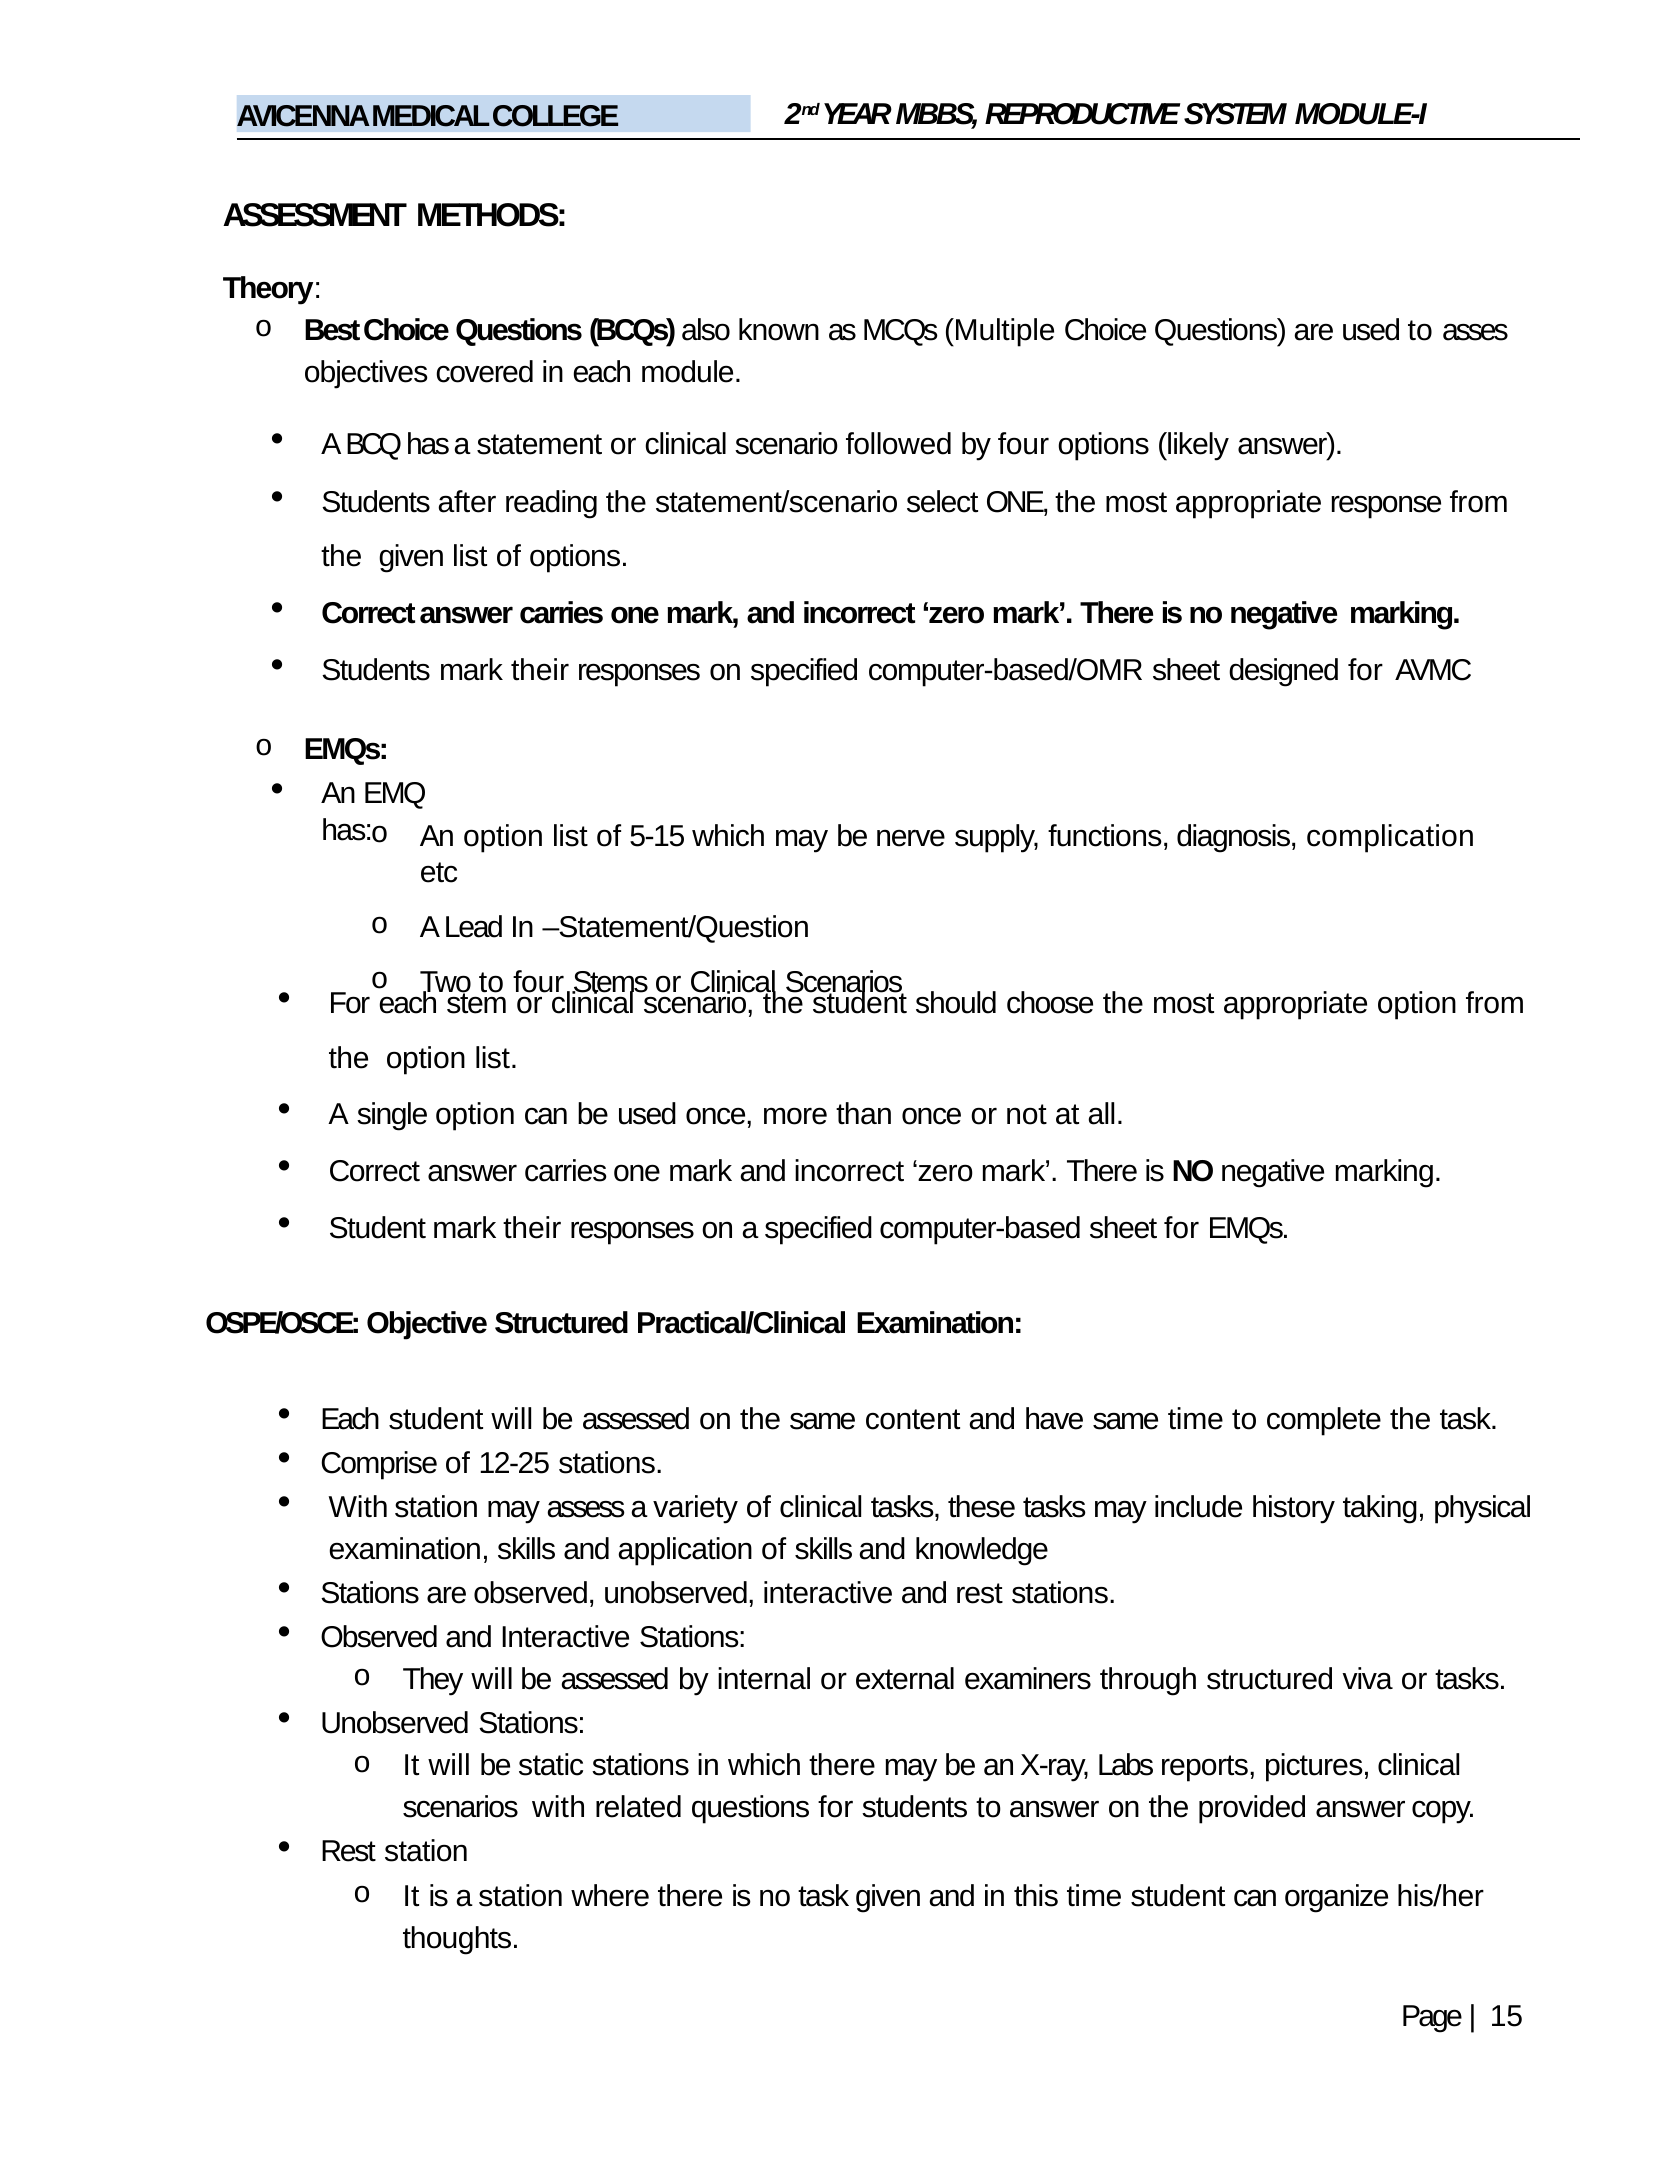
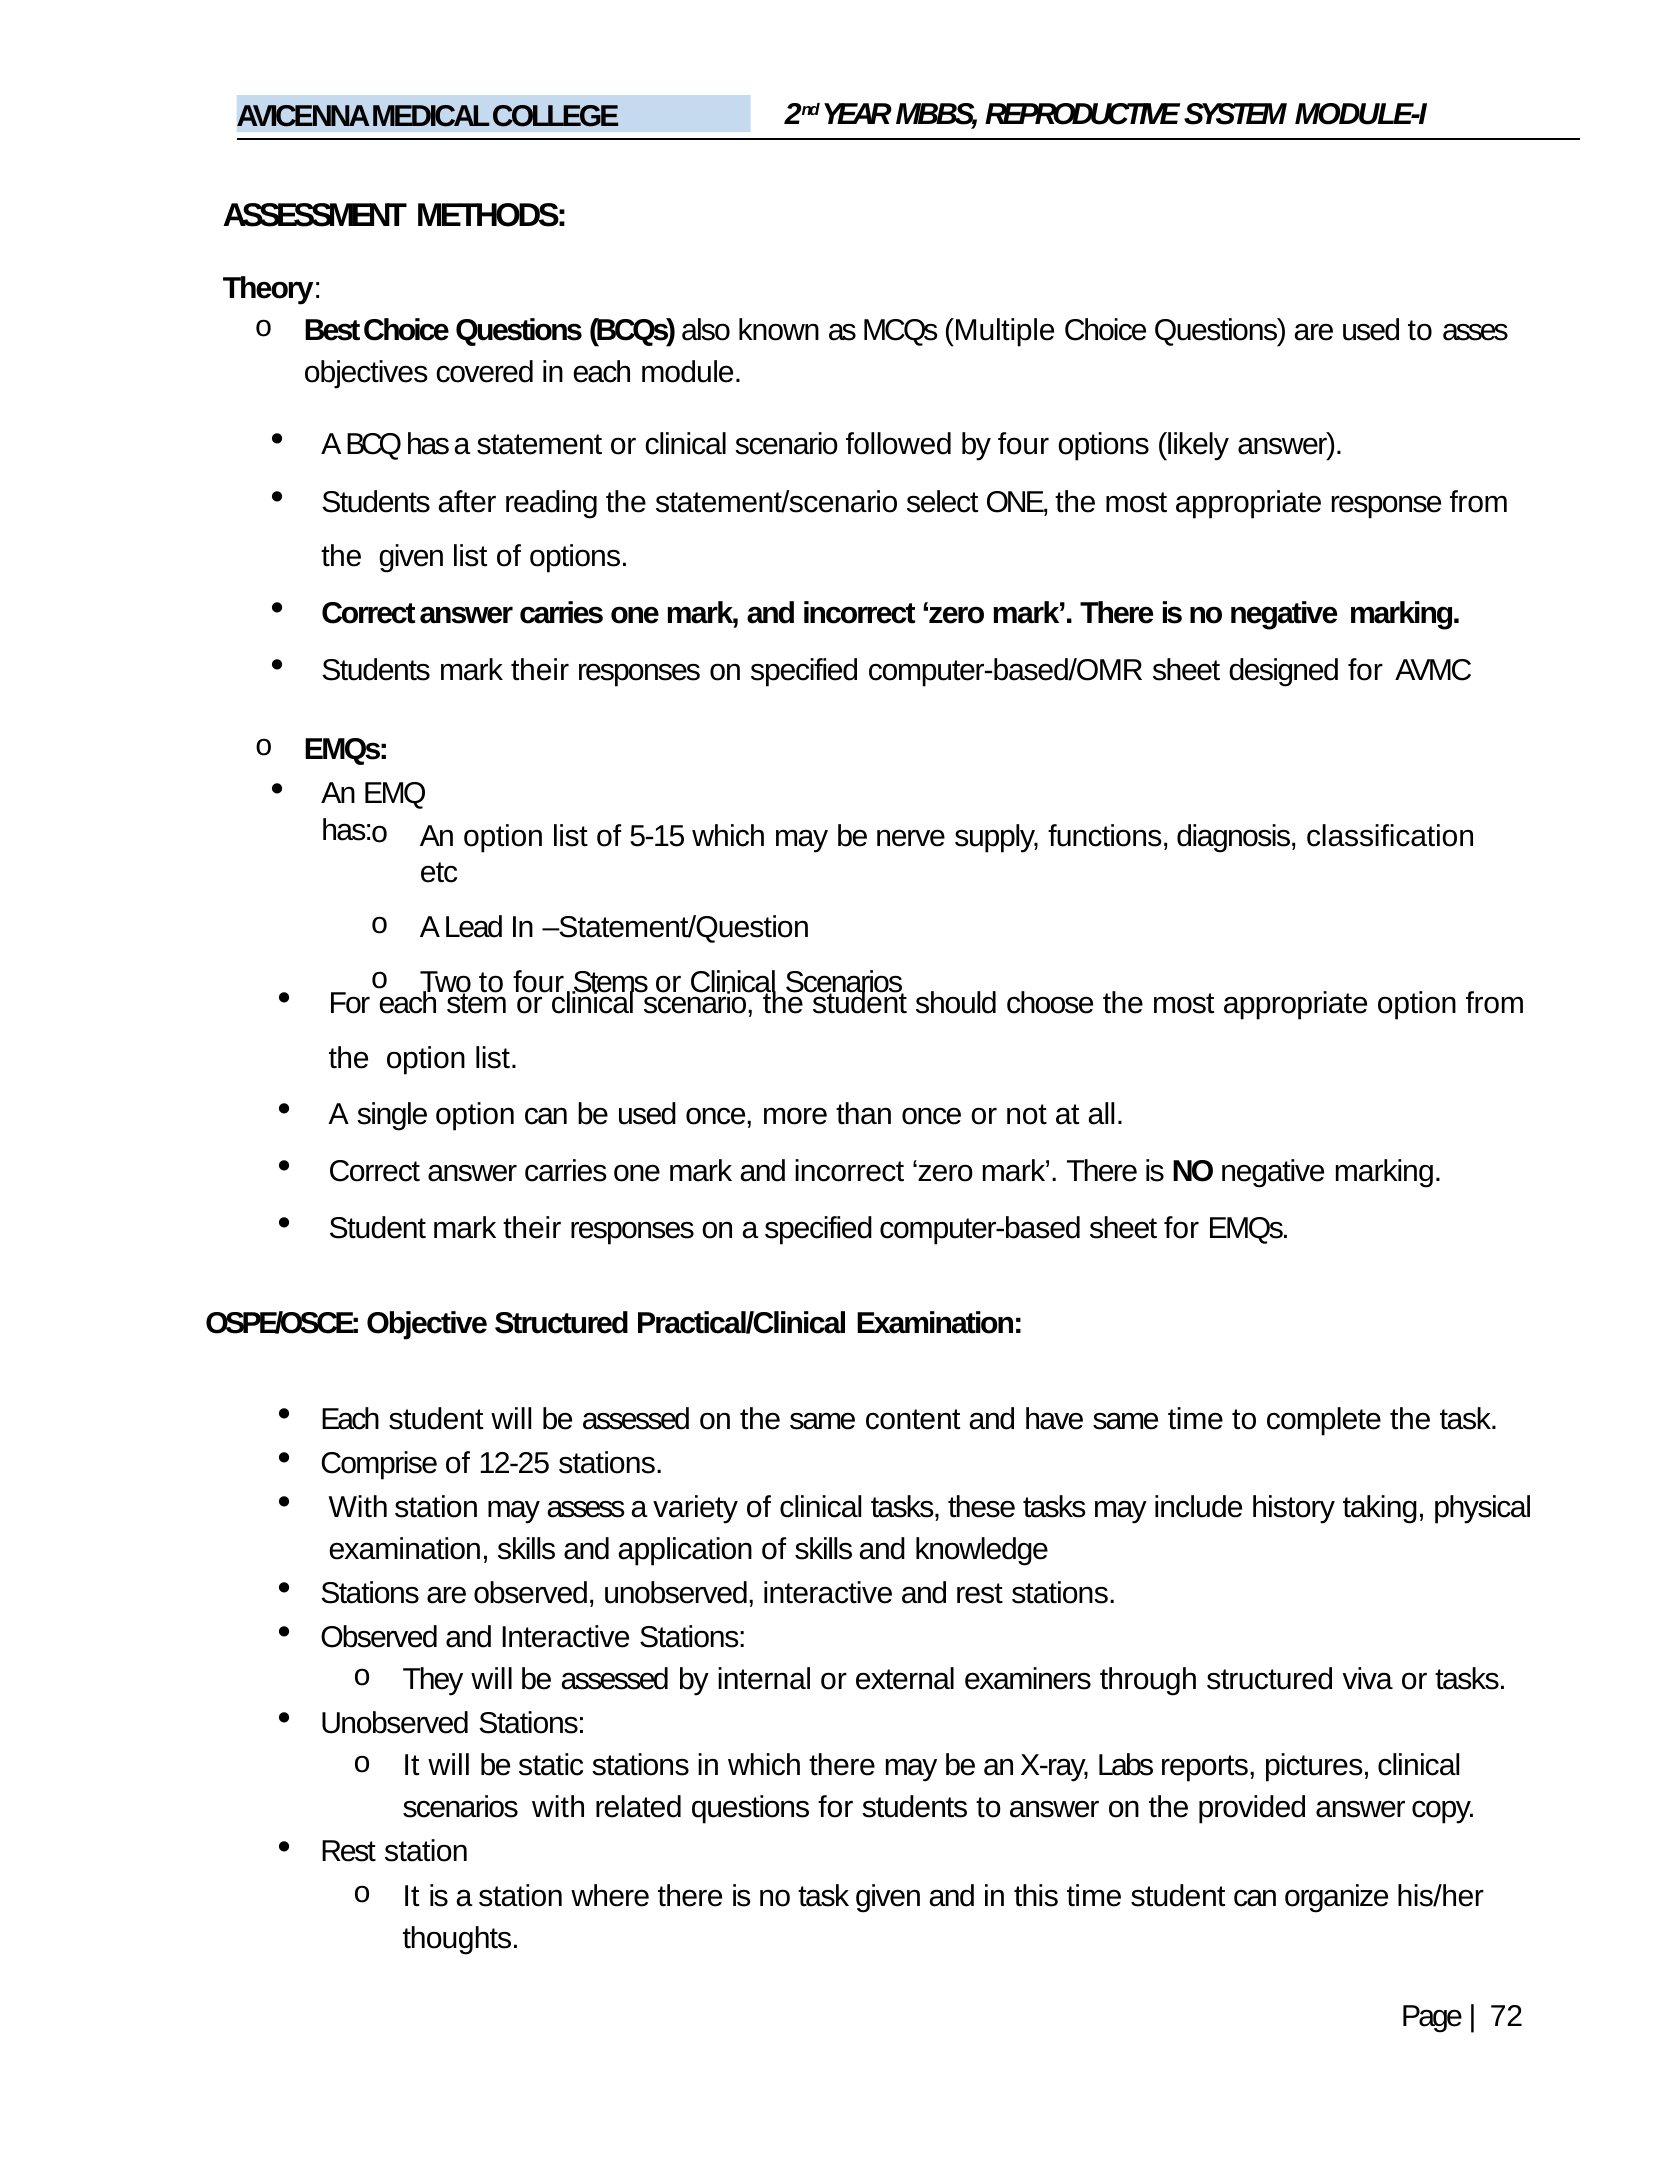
complication: complication -> classification
15: 15 -> 72
